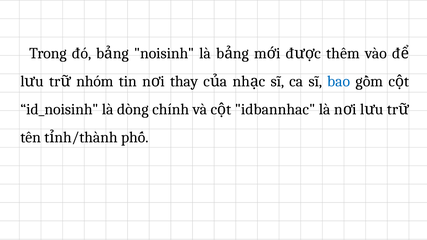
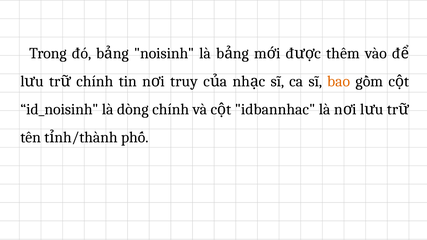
nhóm at (95, 82): nhóm -> chính
thay: thay -> truy
bao colour: blue -> orange
